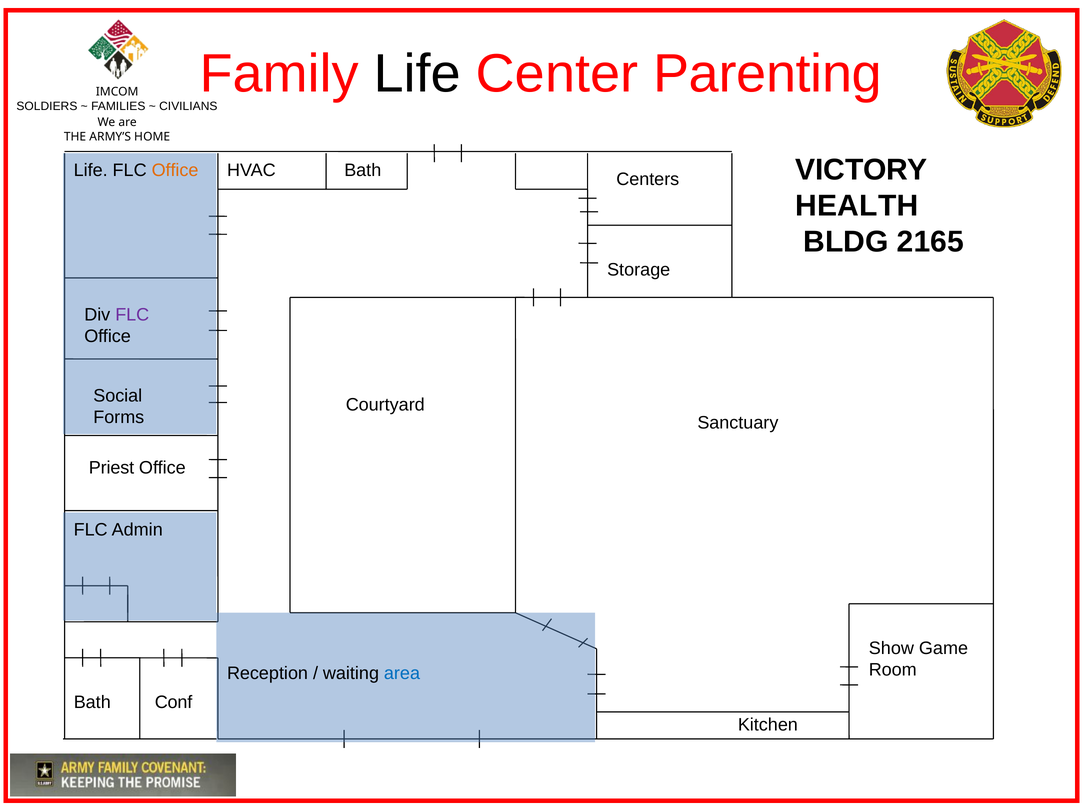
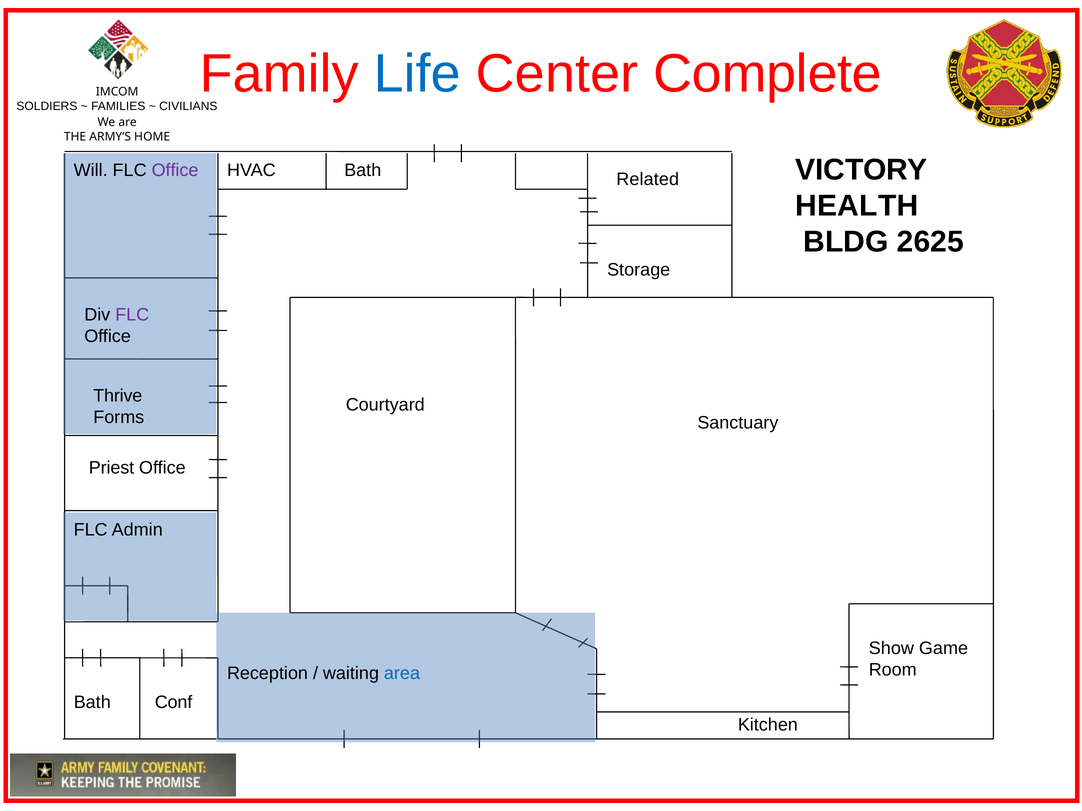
Life at (417, 74) colour: black -> blue
Parenting: Parenting -> Complete
Life at (91, 171): Life -> Will
Office at (175, 171) colour: orange -> purple
Centers: Centers -> Related
2165: 2165 -> 2625
Social: Social -> Thrive
